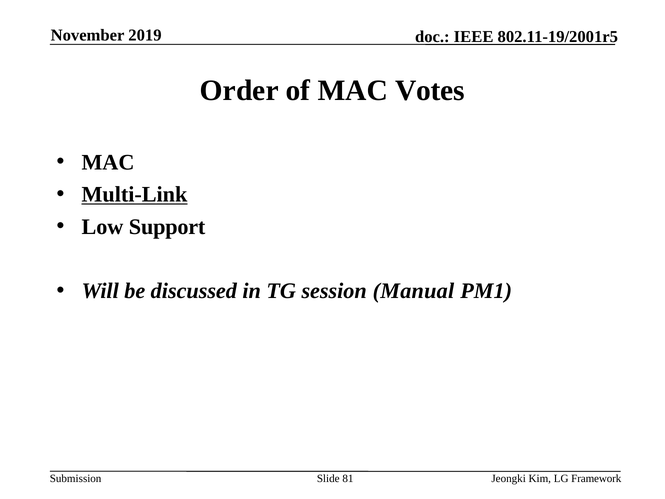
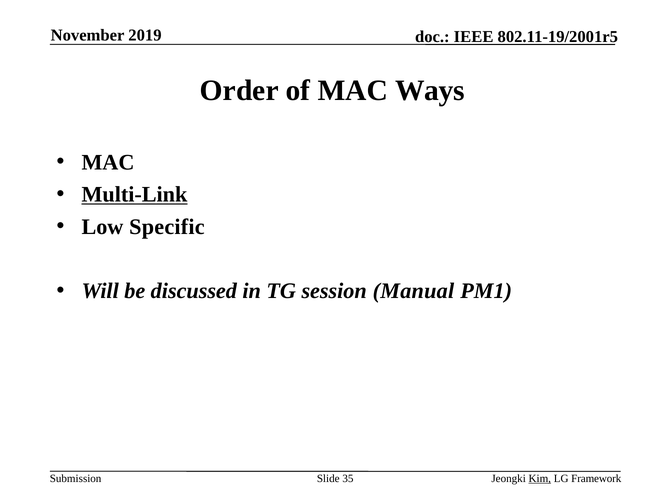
Votes: Votes -> Ways
Support: Support -> Specific
81: 81 -> 35
Kim underline: none -> present
